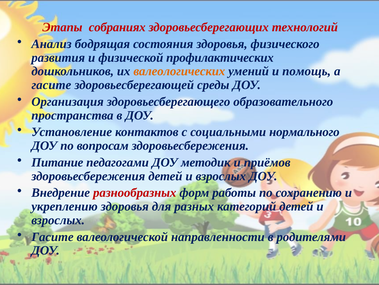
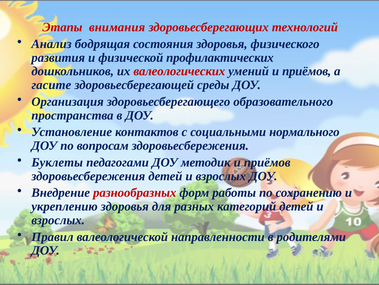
собраниях: собраниях -> внимания
валеологических colour: orange -> red
умений и помощь: помощь -> приёмов
Питание: Питание -> Буклеты
Гасите at (52, 236): Гасите -> Правил
